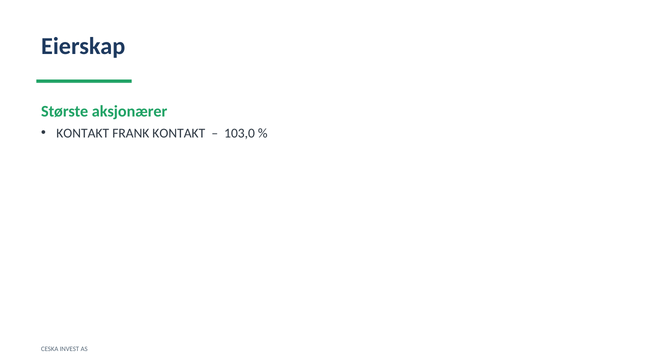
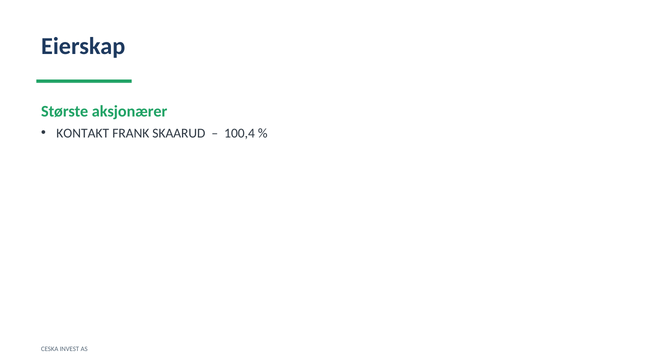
FRANK KONTAKT: KONTAKT -> SKAARUD
103,0: 103,0 -> 100,4
